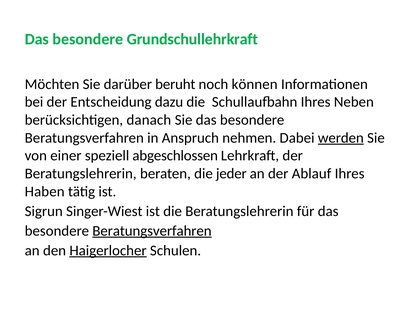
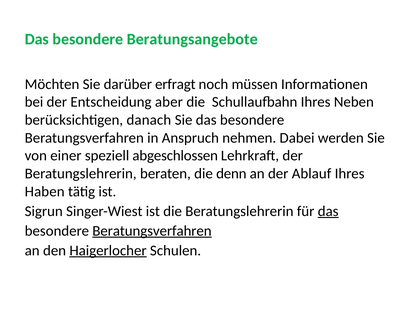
Grundschullehrkraft: Grundschullehrkraft -> Beratungsangebote
beruht: beruht -> erfragt
können: können -> müssen
dazu: dazu -> aber
werden underline: present -> none
jeder: jeder -> denn
das at (328, 211) underline: none -> present
